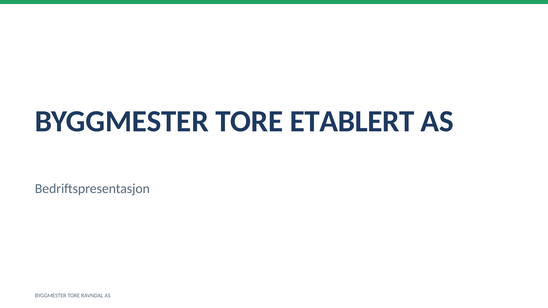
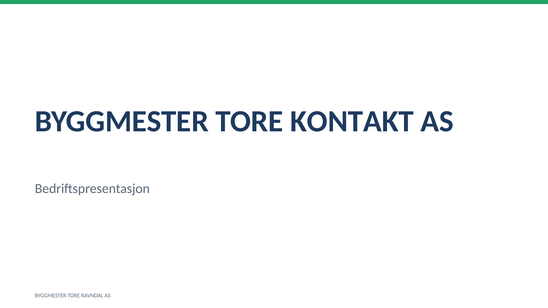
ETABLERT: ETABLERT -> KONTAKT
